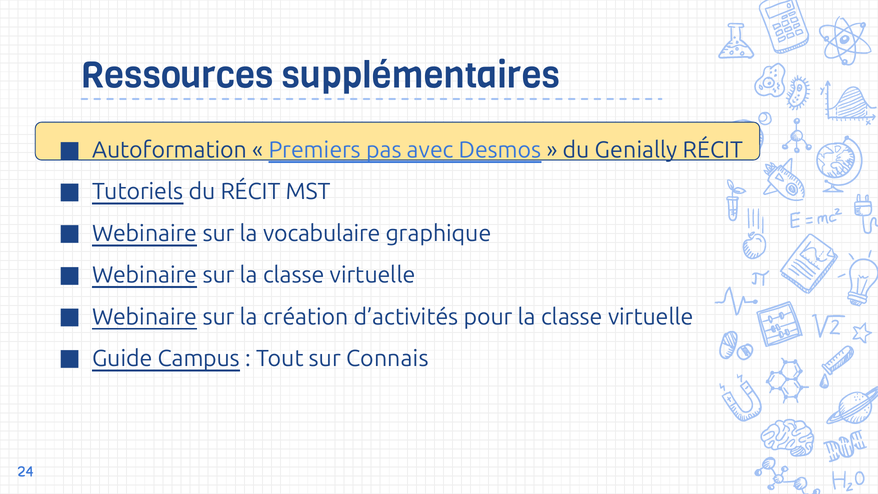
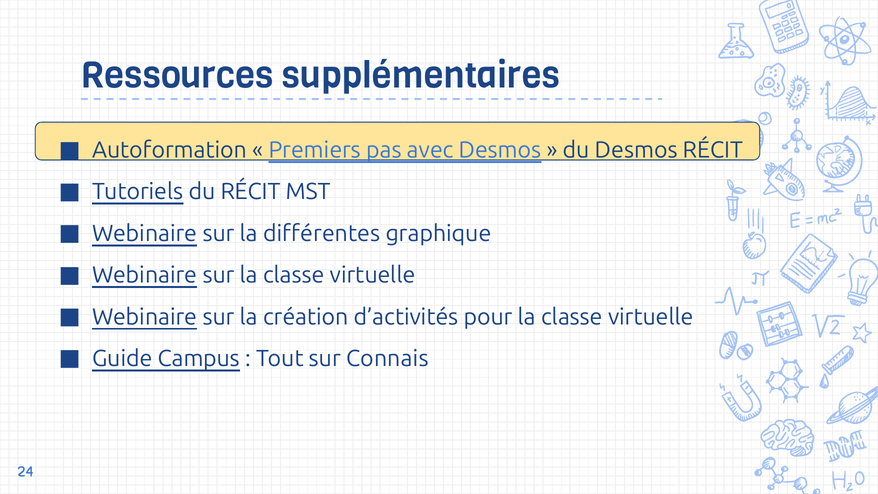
du Genially: Genially -> Desmos
vocabulaire: vocabulaire -> différentes
